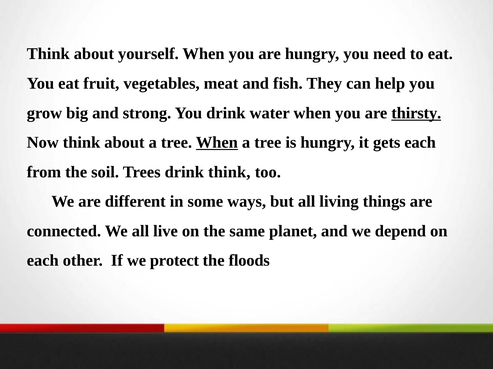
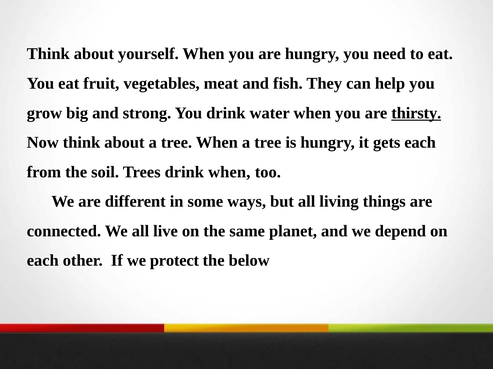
When at (217, 143) underline: present -> none
drink think: think -> when
floods: floods -> below
